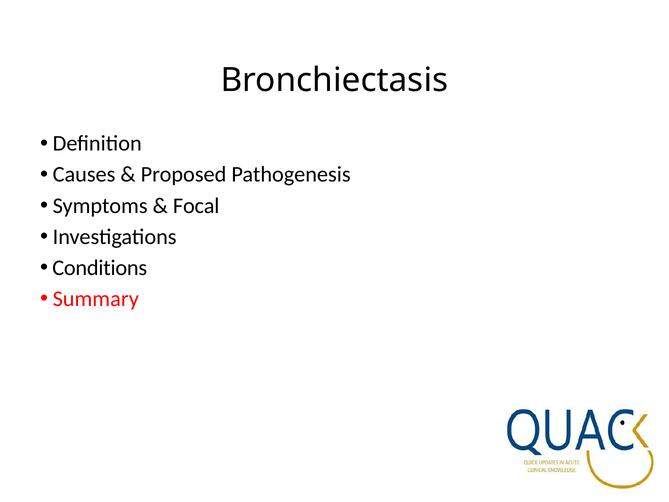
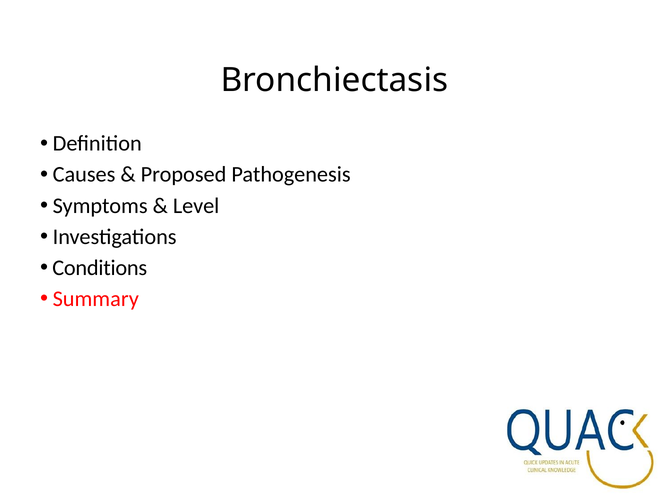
Focal: Focal -> Level
